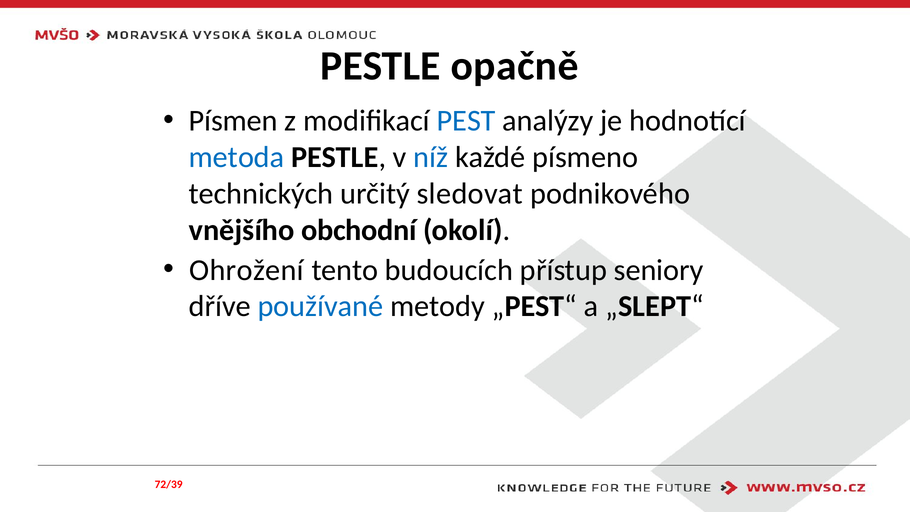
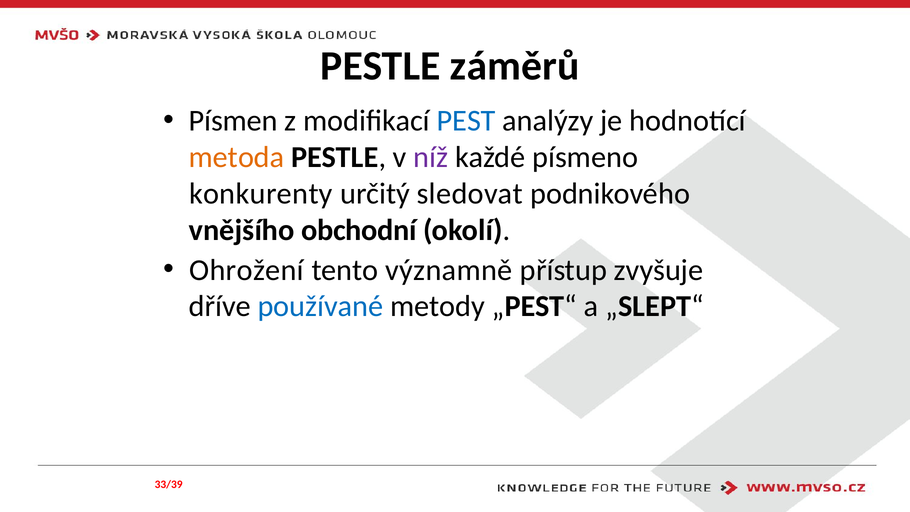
opačně: opačně -> záměrů
metoda colour: blue -> orange
níž colour: blue -> purple
technických: technických -> konkurenty
budoucích: budoucích -> významně
seniory: seniory -> zvyšuje
72/39: 72/39 -> 33/39
